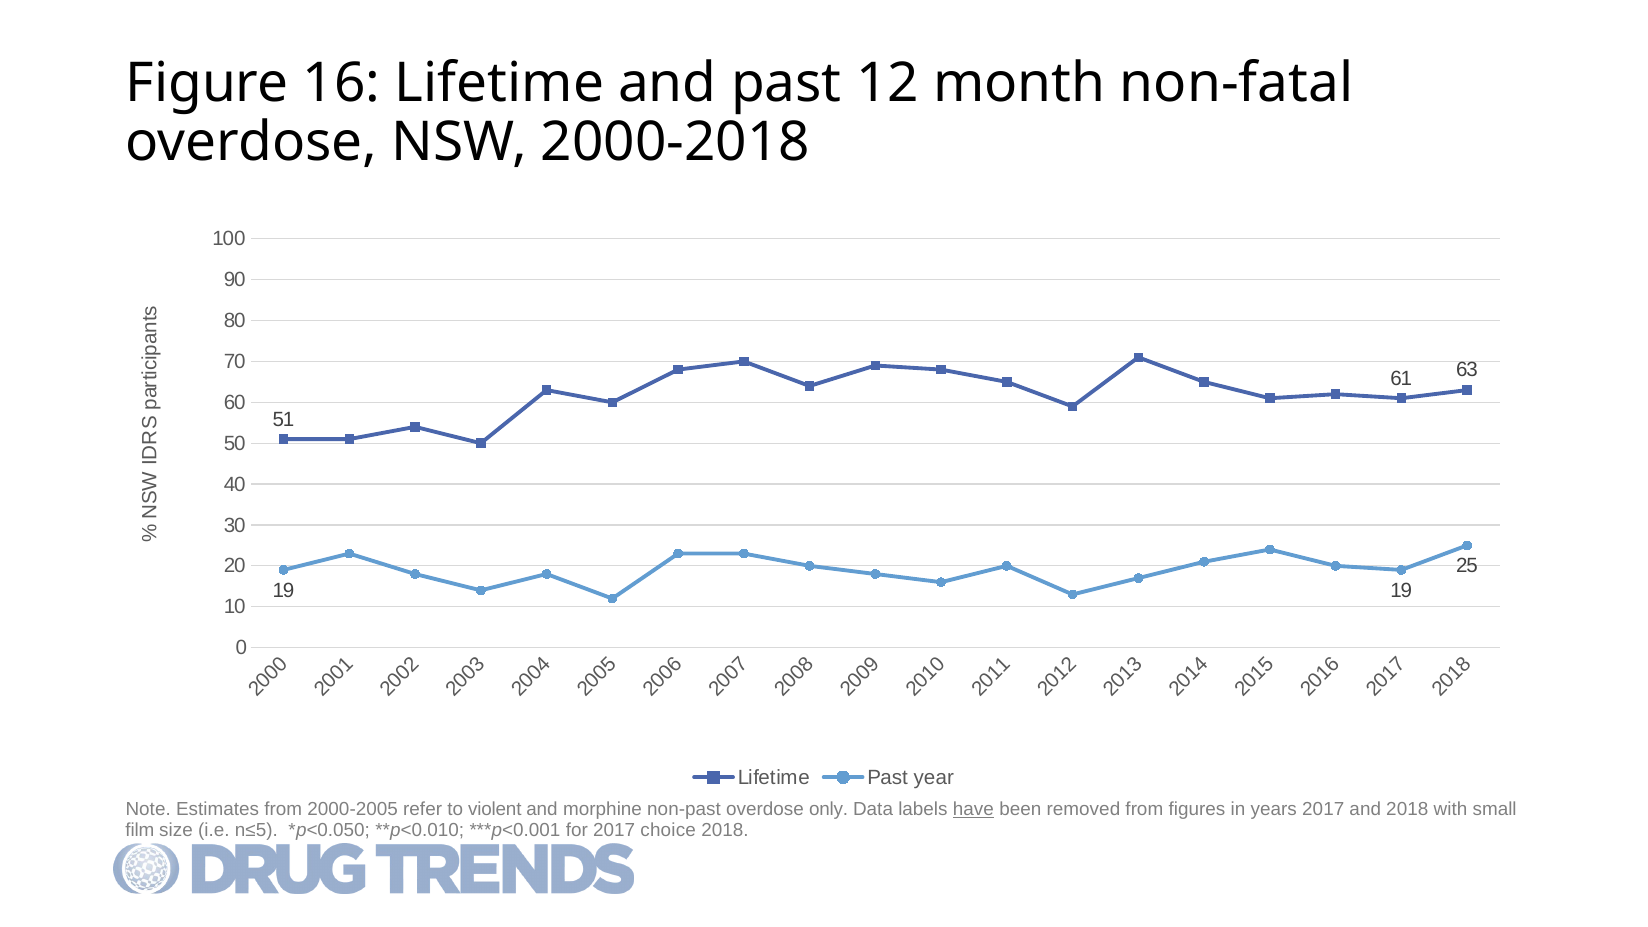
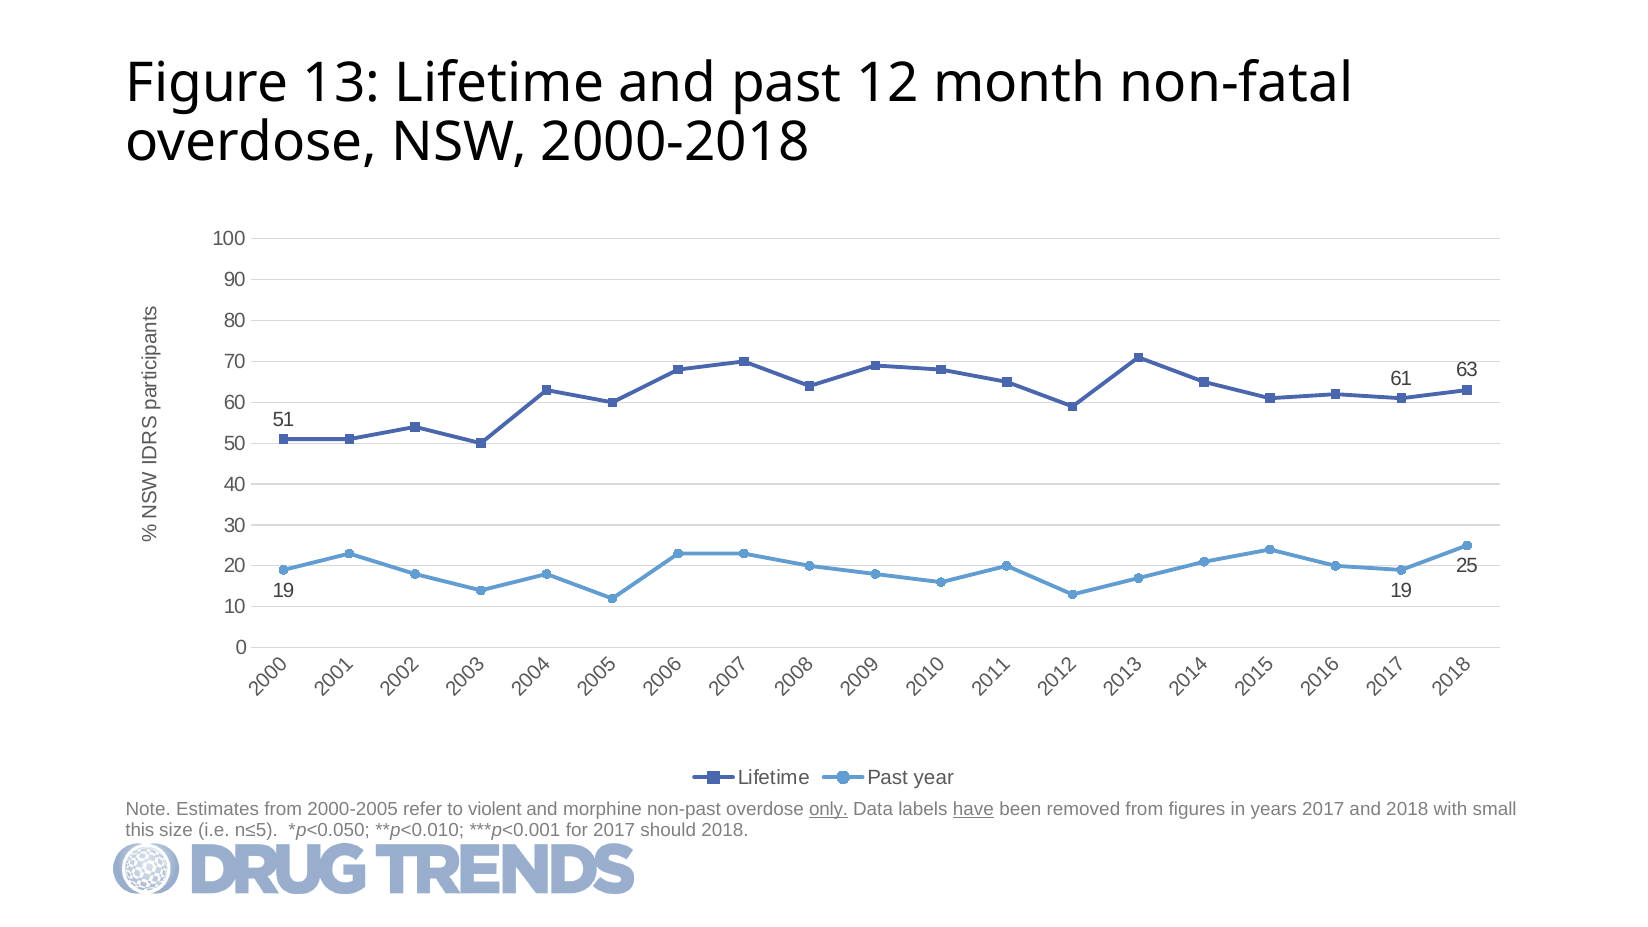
16: 16 -> 13
only underline: none -> present
film: film -> this
choice: choice -> should
